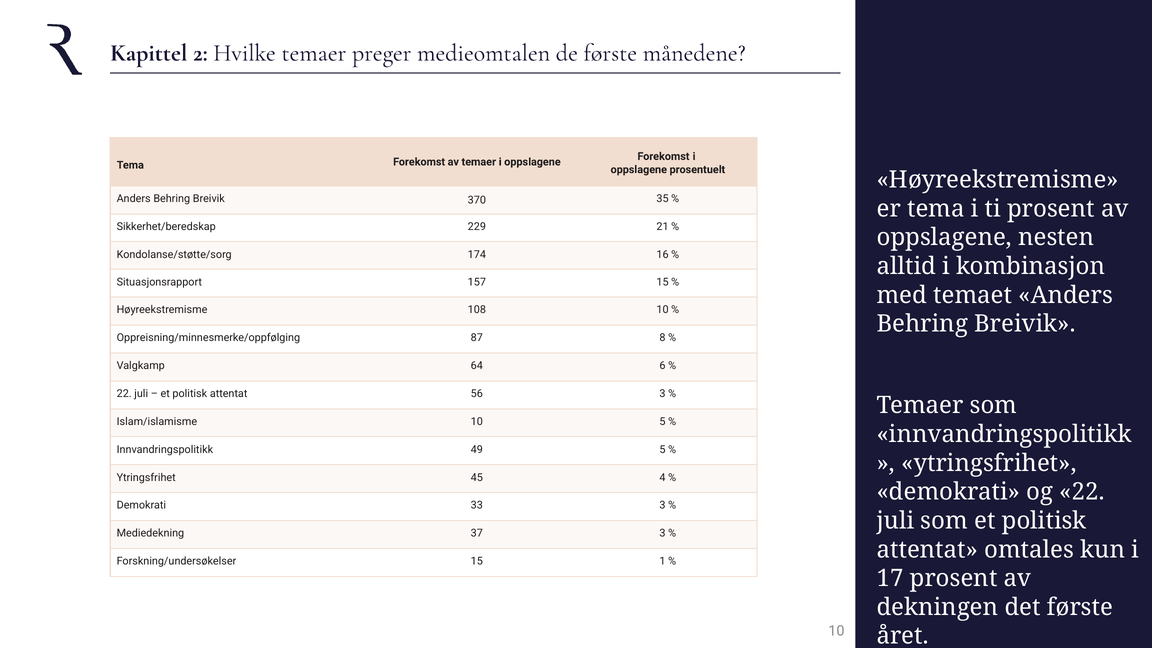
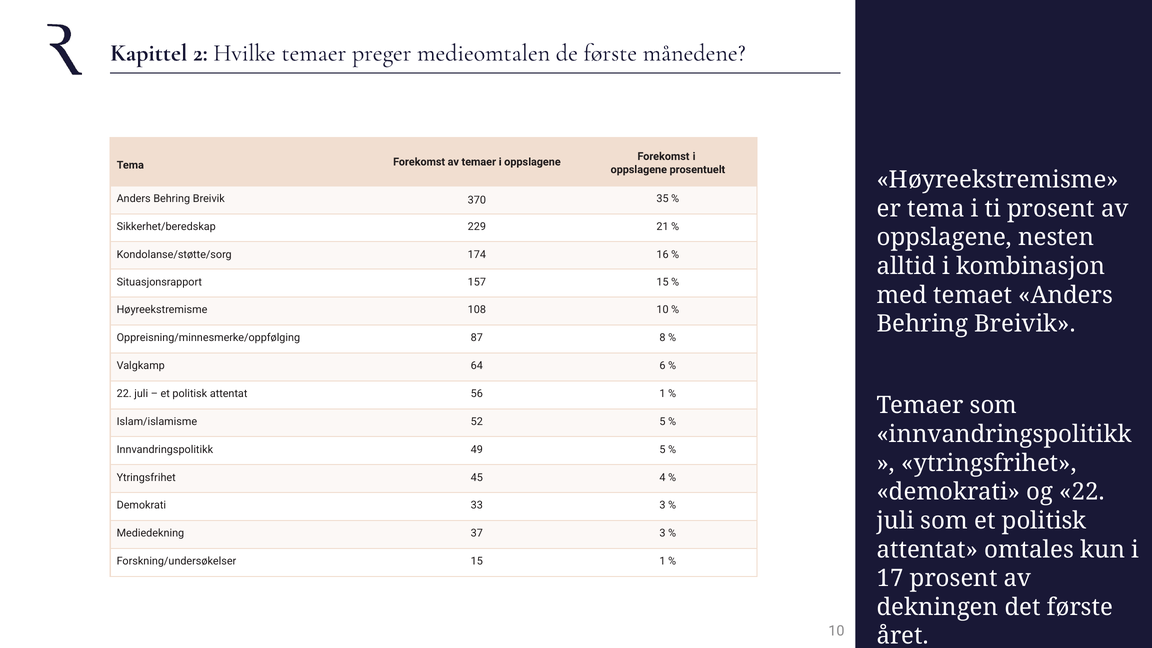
56 3: 3 -> 1
Islam/islamisme 10: 10 -> 52
